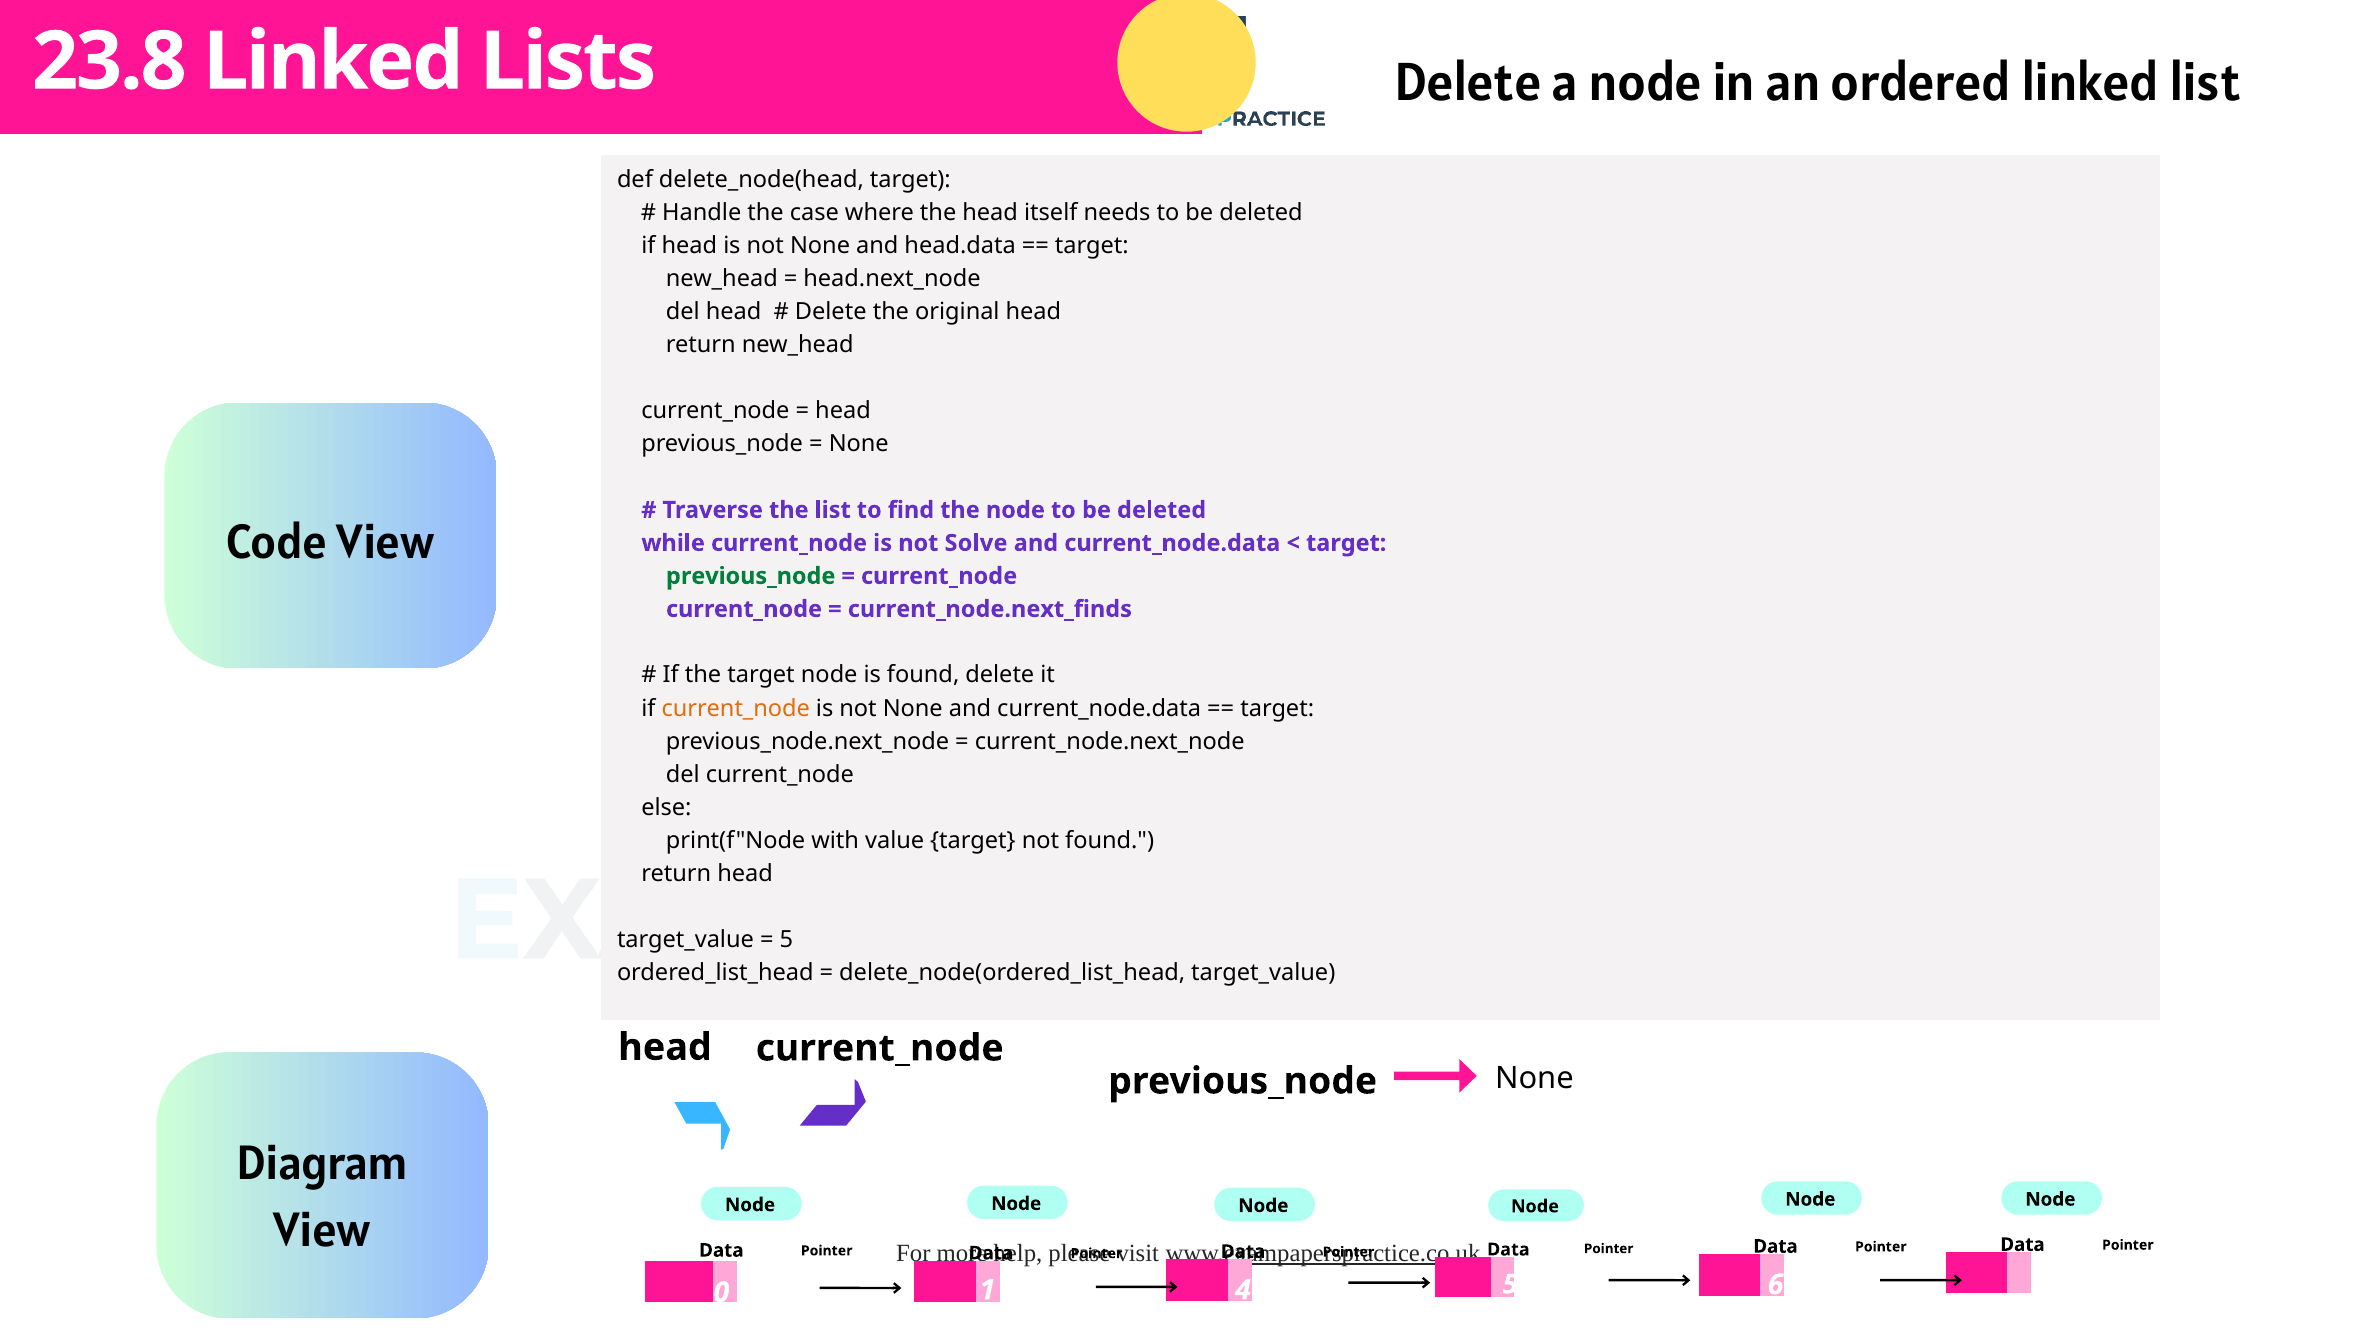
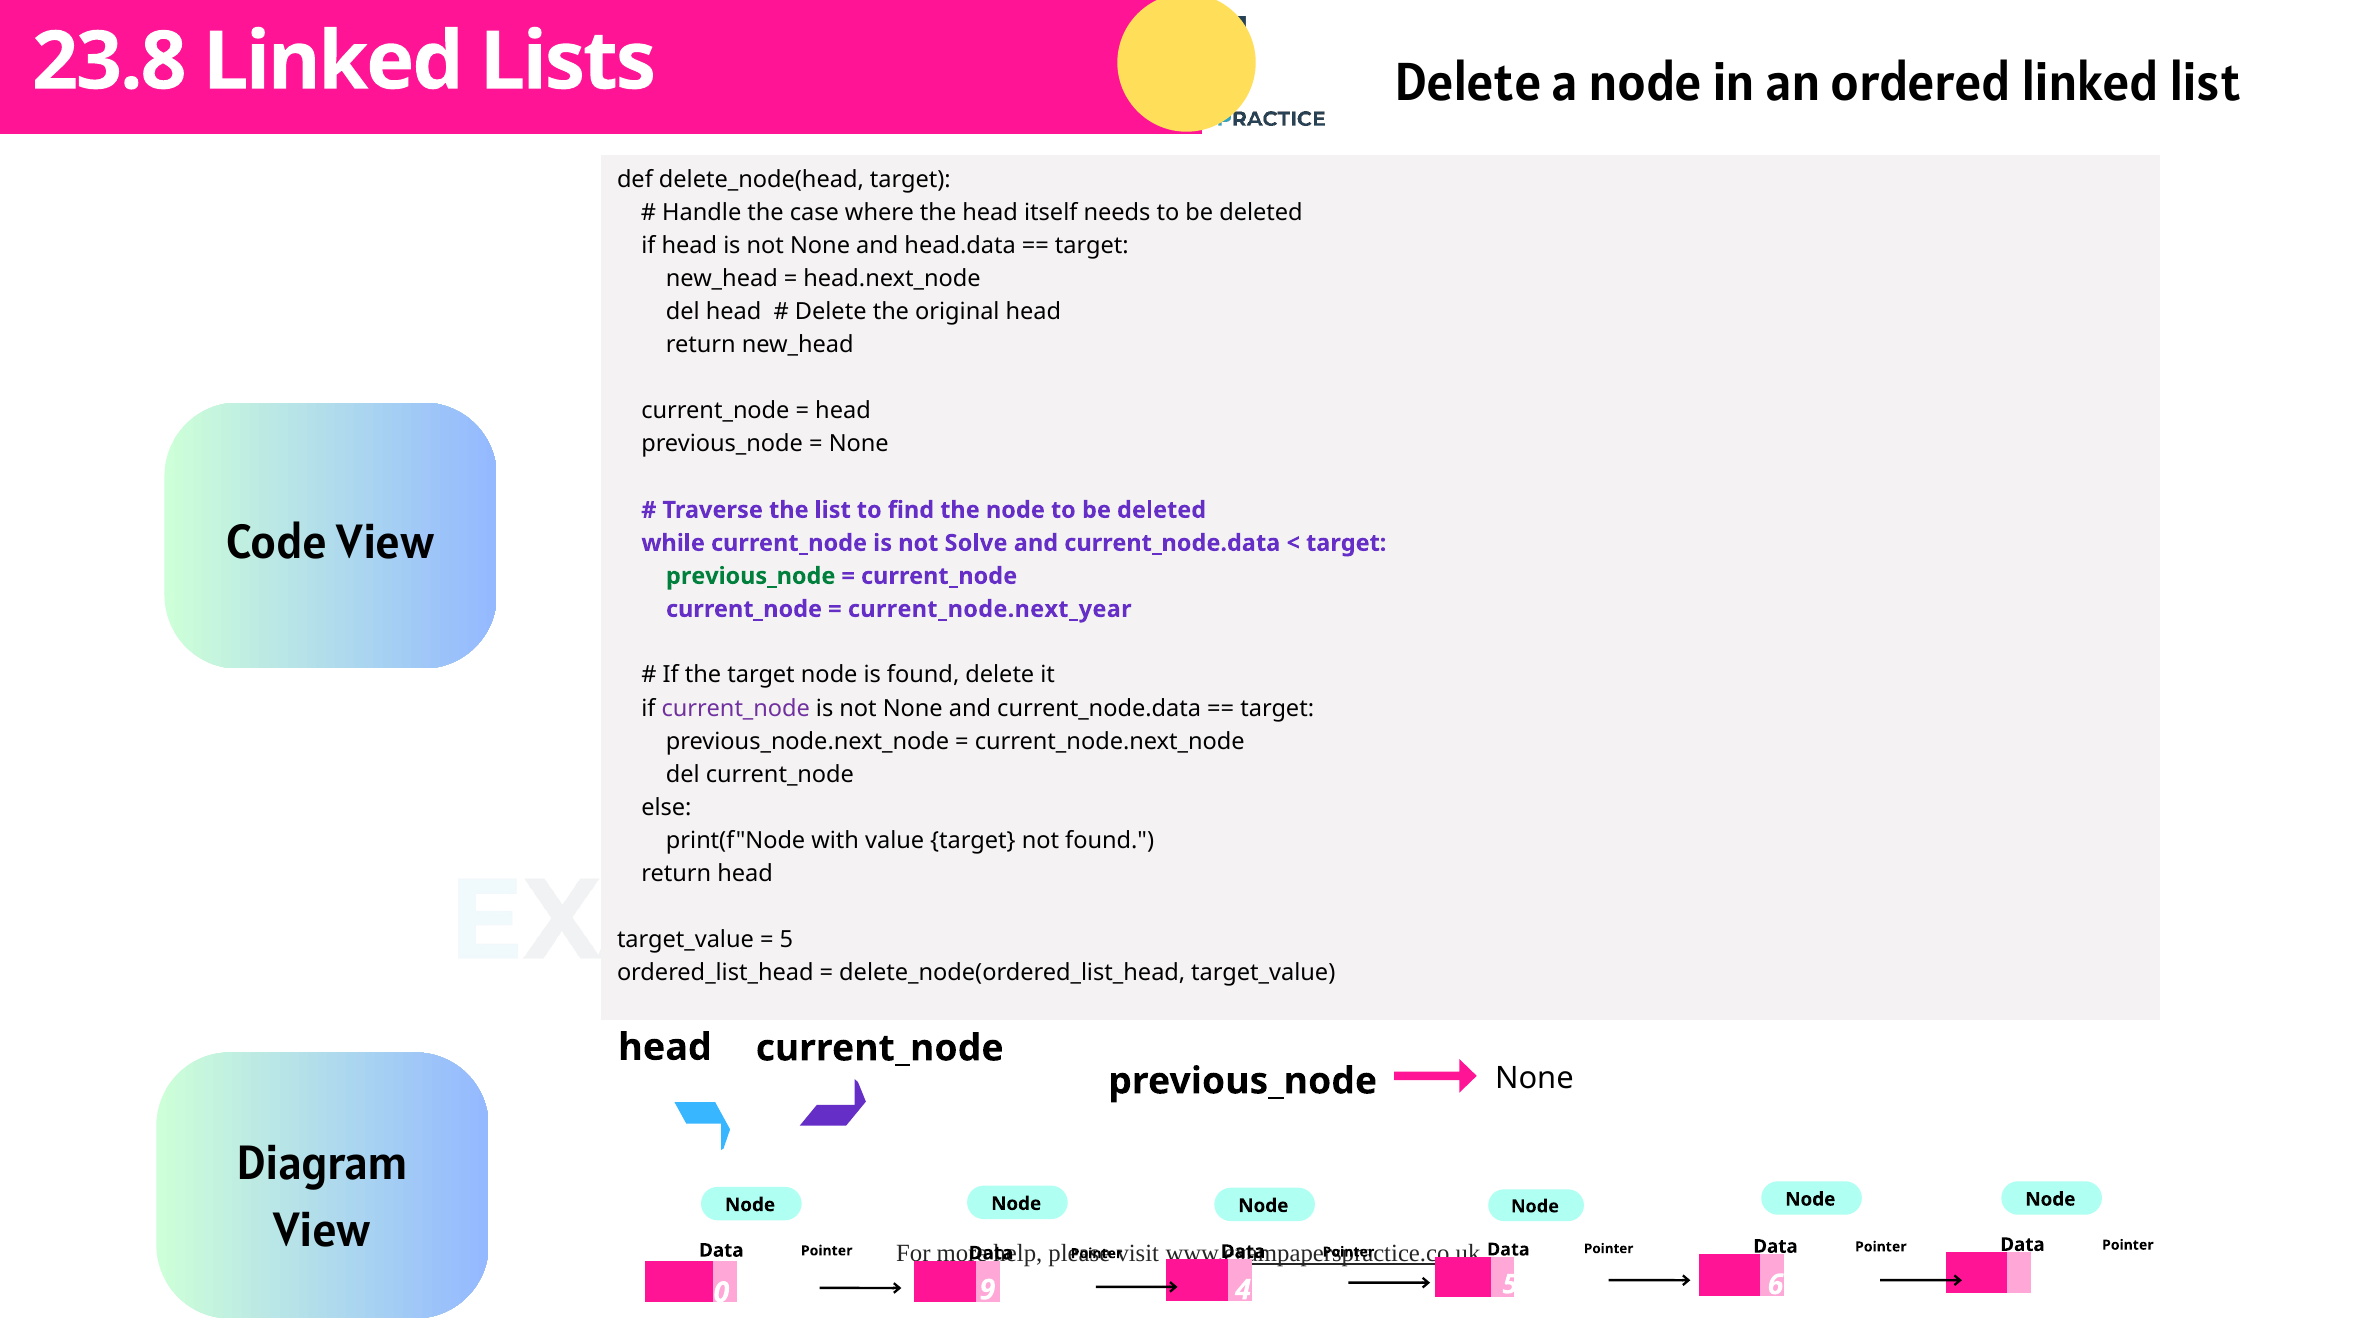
current_node.next_finds: current_node.next_finds -> current_node.next_year
current_node at (736, 708) colour: orange -> purple
0 1: 1 -> 9
